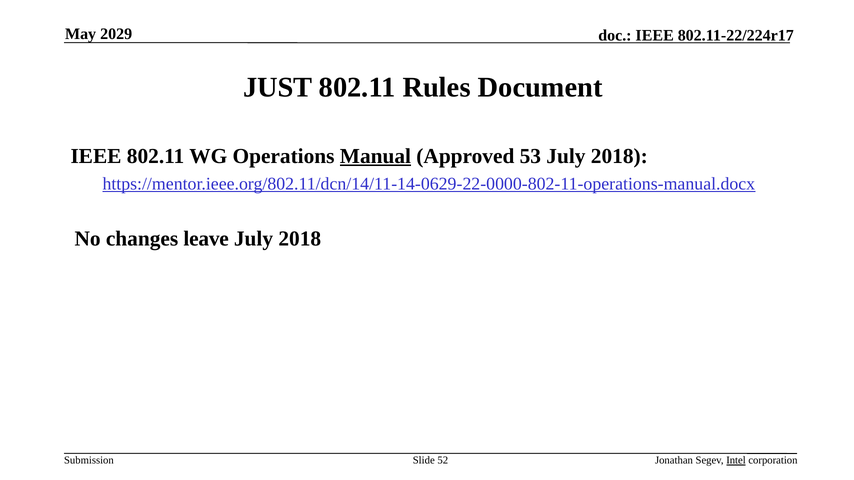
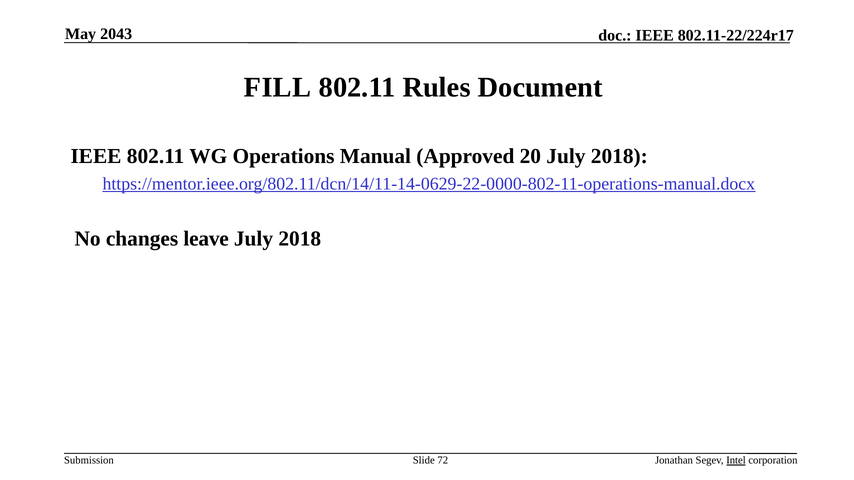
2029: 2029 -> 2043
JUST: JUST -> FILL
Manual underline: present -> none
53: 53 -> 20
52: 52 -> 72
